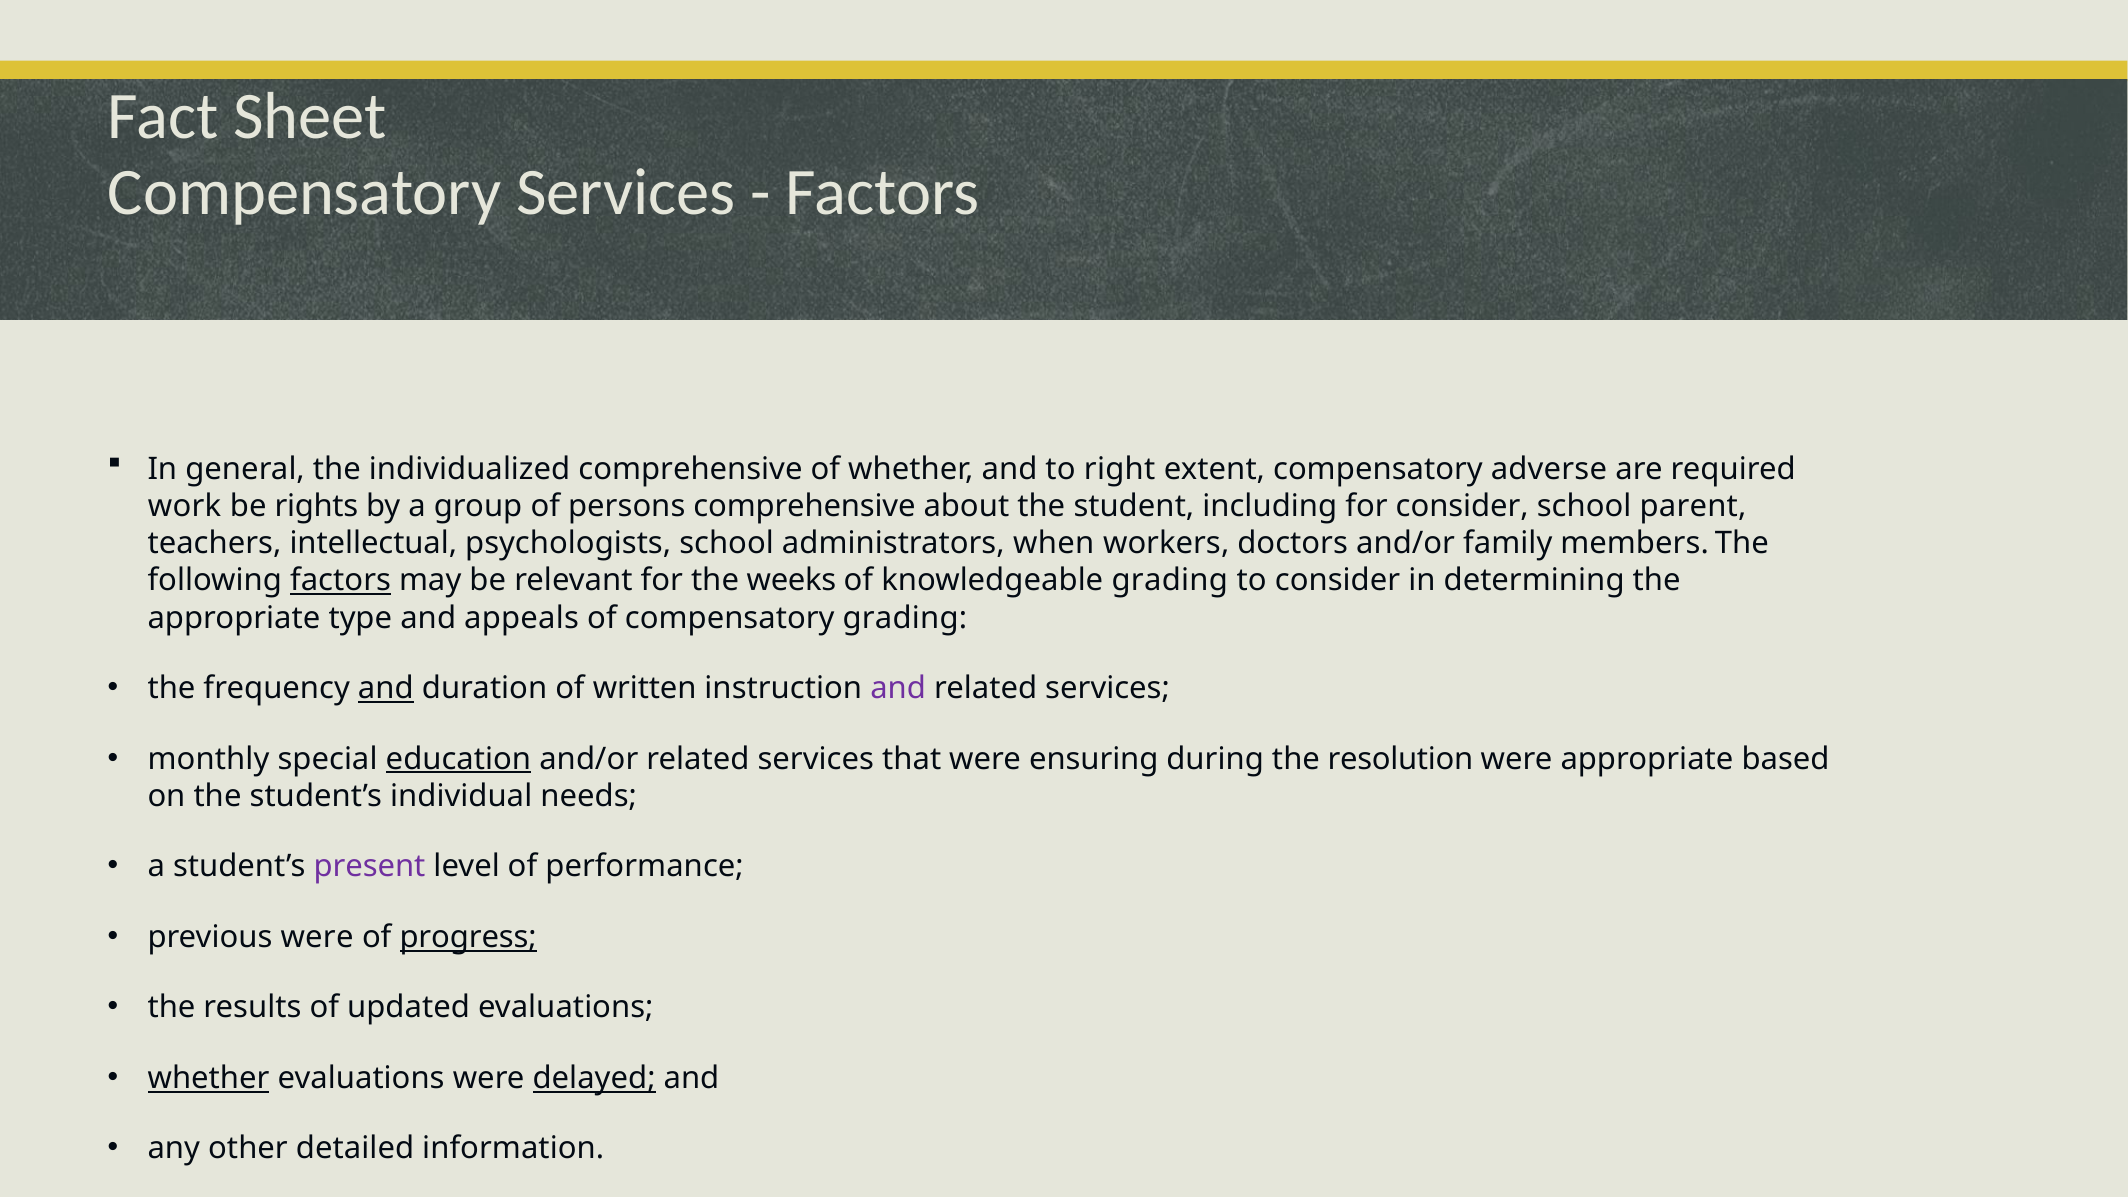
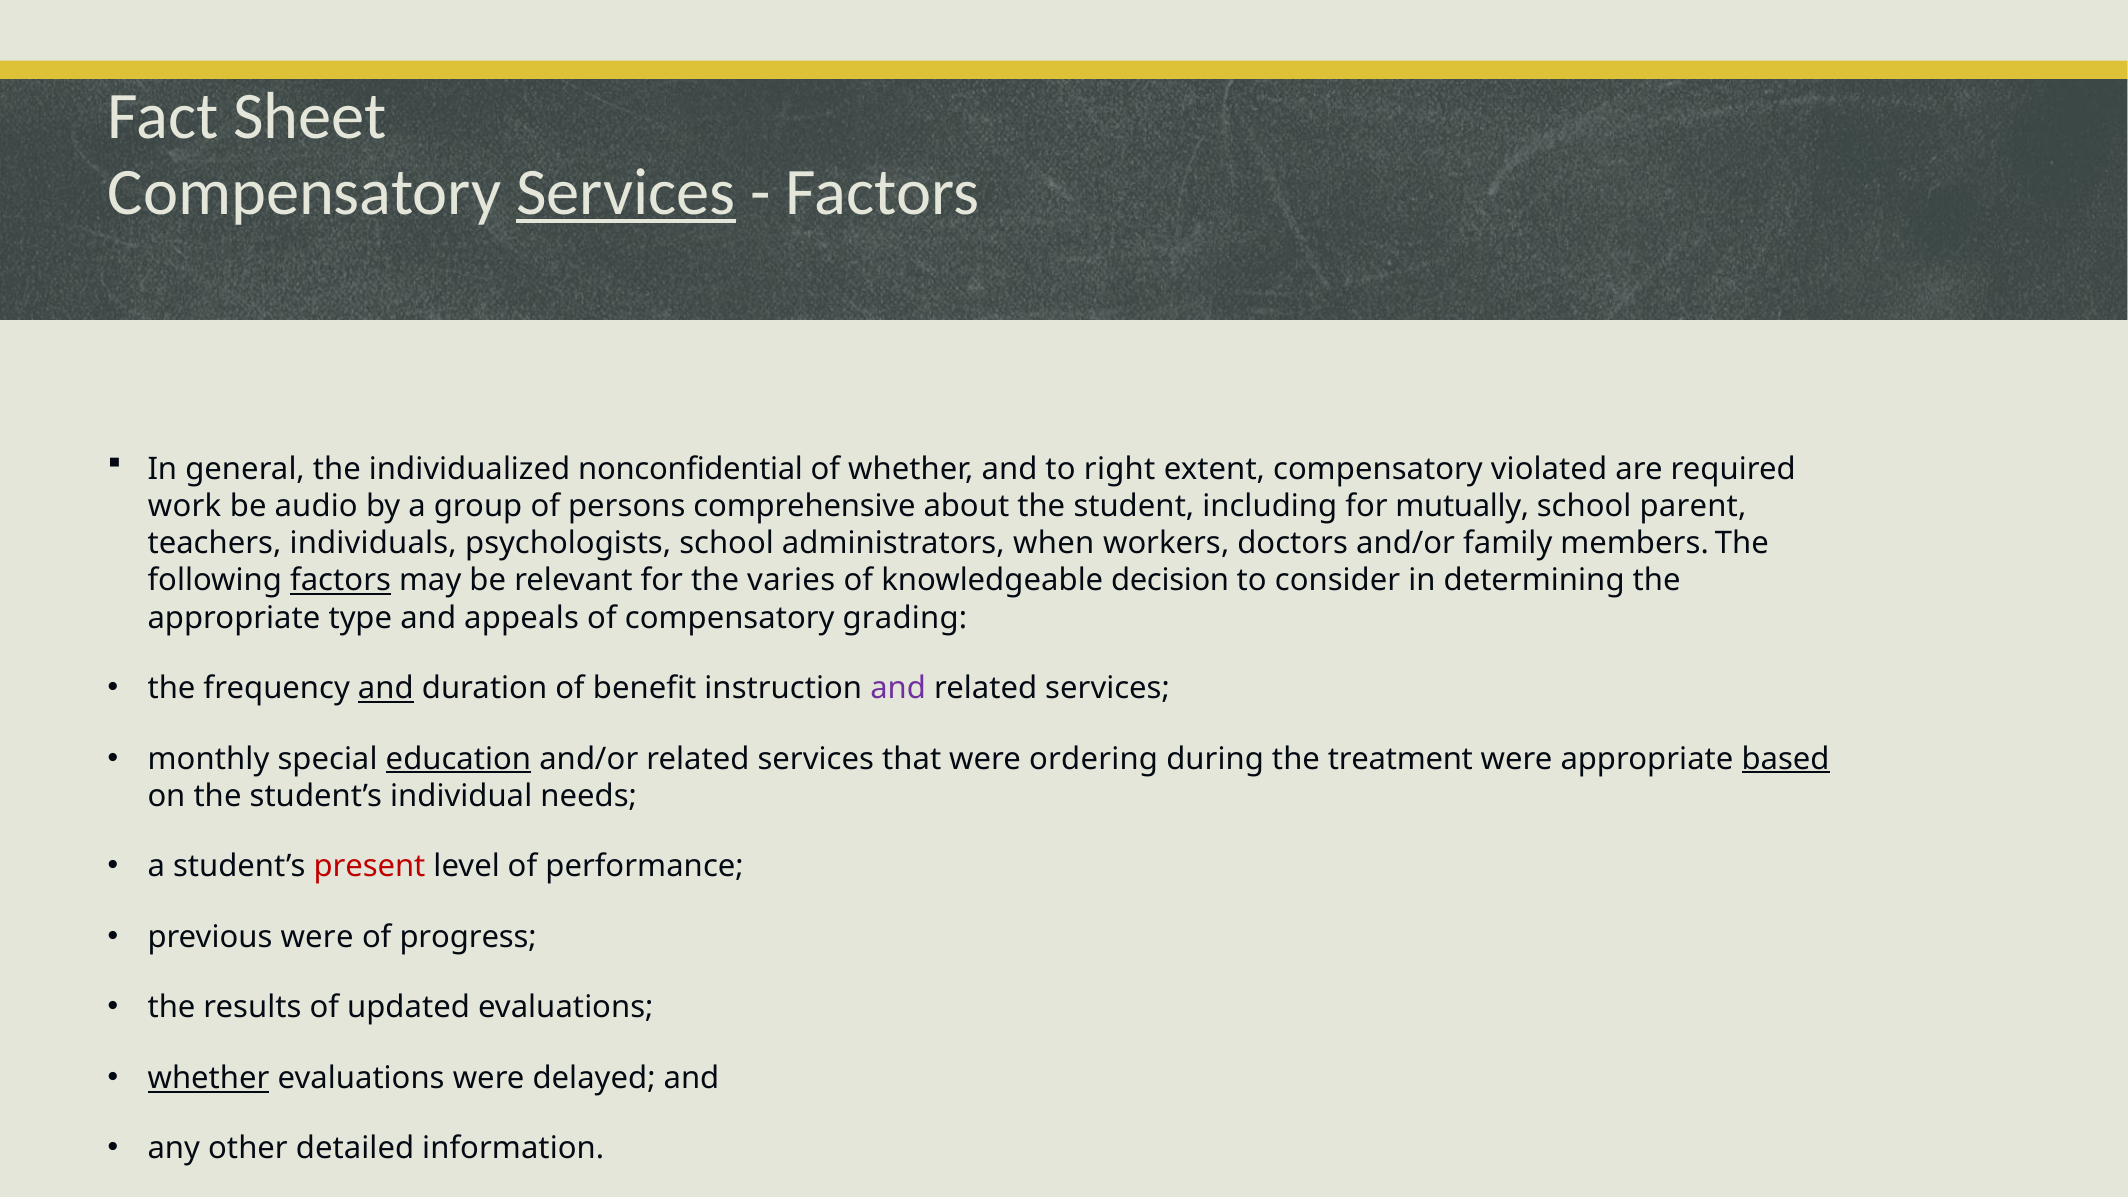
Services at (626, 193) underline: none -> present
individualized comprehensive: comprehensive -> nonconfidential
adverse: adverse -> violated
rights: rights -> audio
for consider: consider -> mutually
intellectual: intellectual -> individuals
weeks: weeks -> varies
knowledgeable grading: grading -> decision
written: written -> benefit
ensuring: ensuring -> ordering
resolution: resolution -> treatment
based underline: none -> present
present colour: purple -> red
progress underline: present -> none
delayed underline: present -> none
